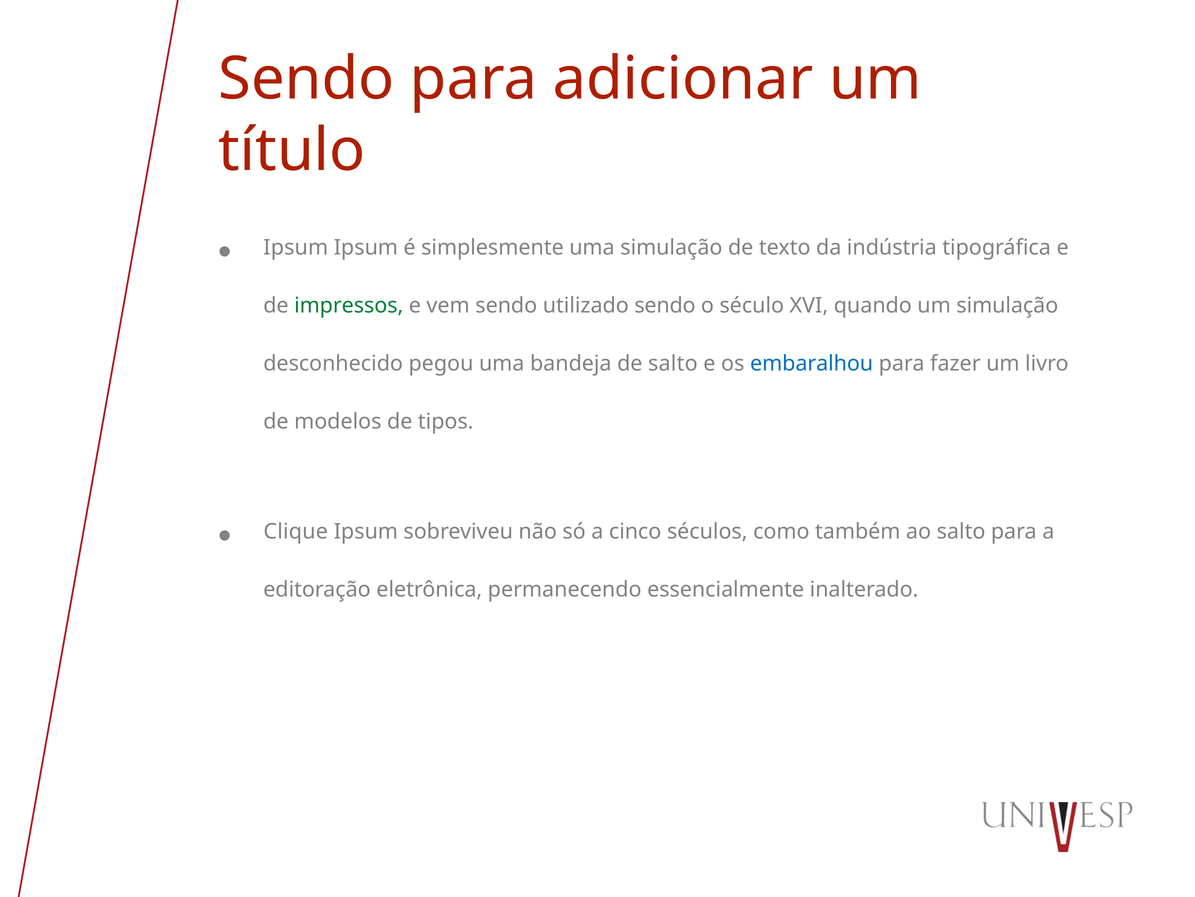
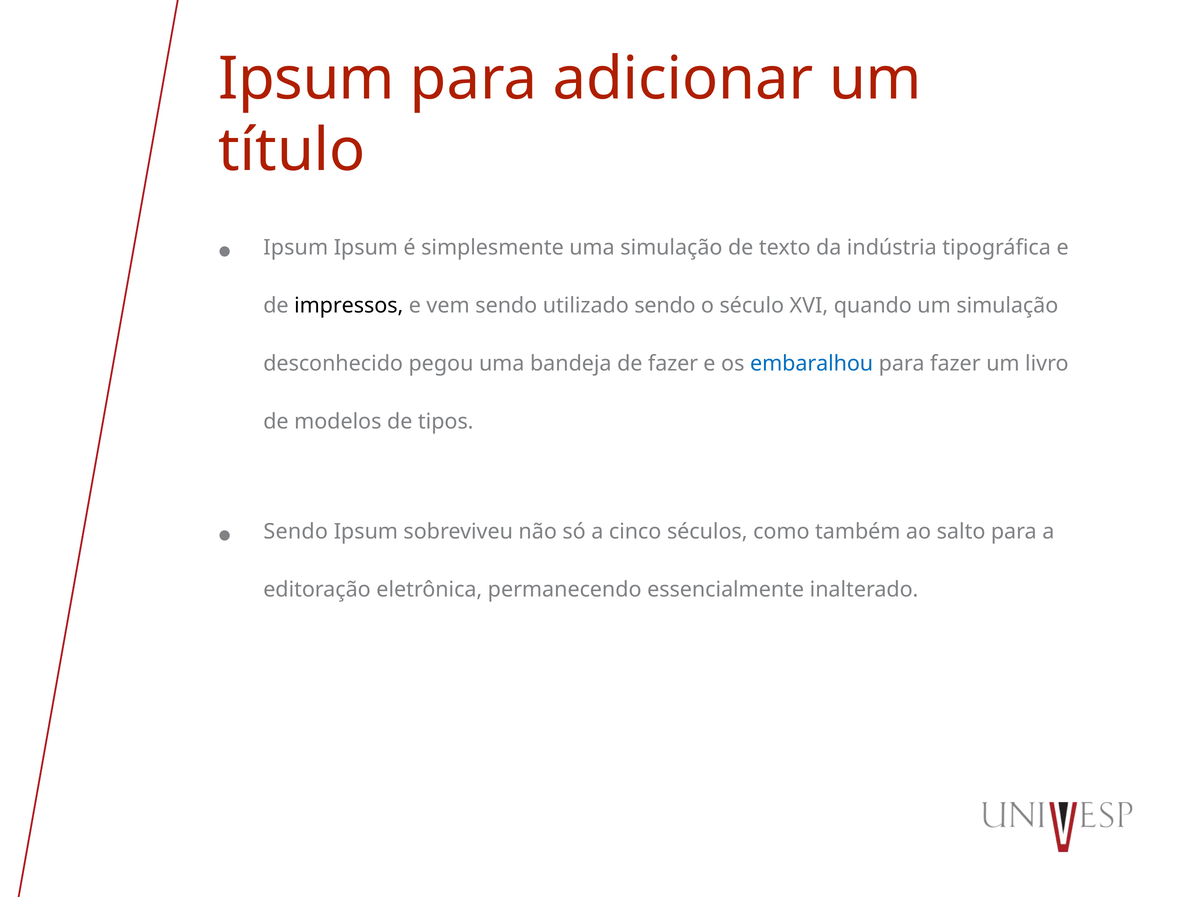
Sendo at (306, 79): Sendo -> Ipsum
impressos colour: green -> black
de salto: salto -> fazer
Clique at (296, 531): Clique -> Sendo
